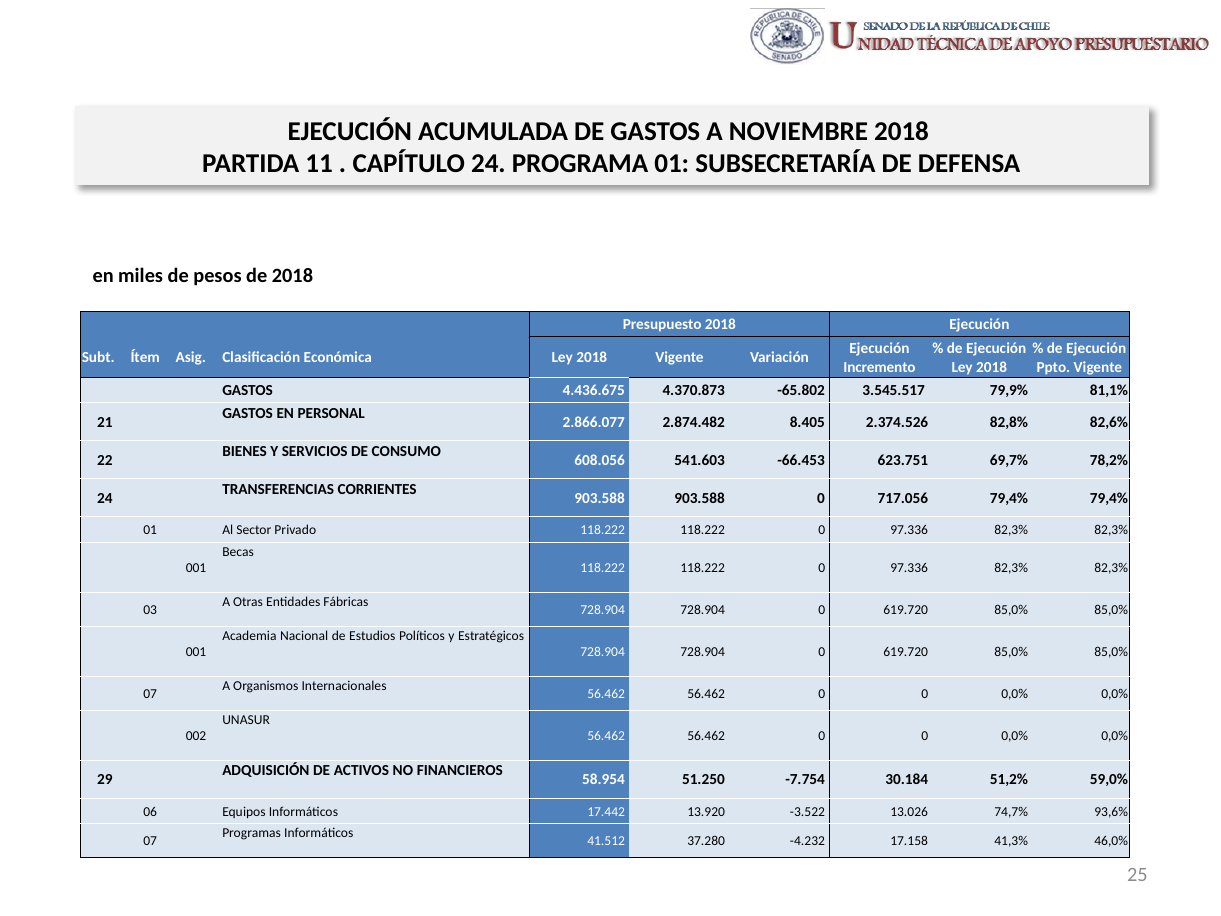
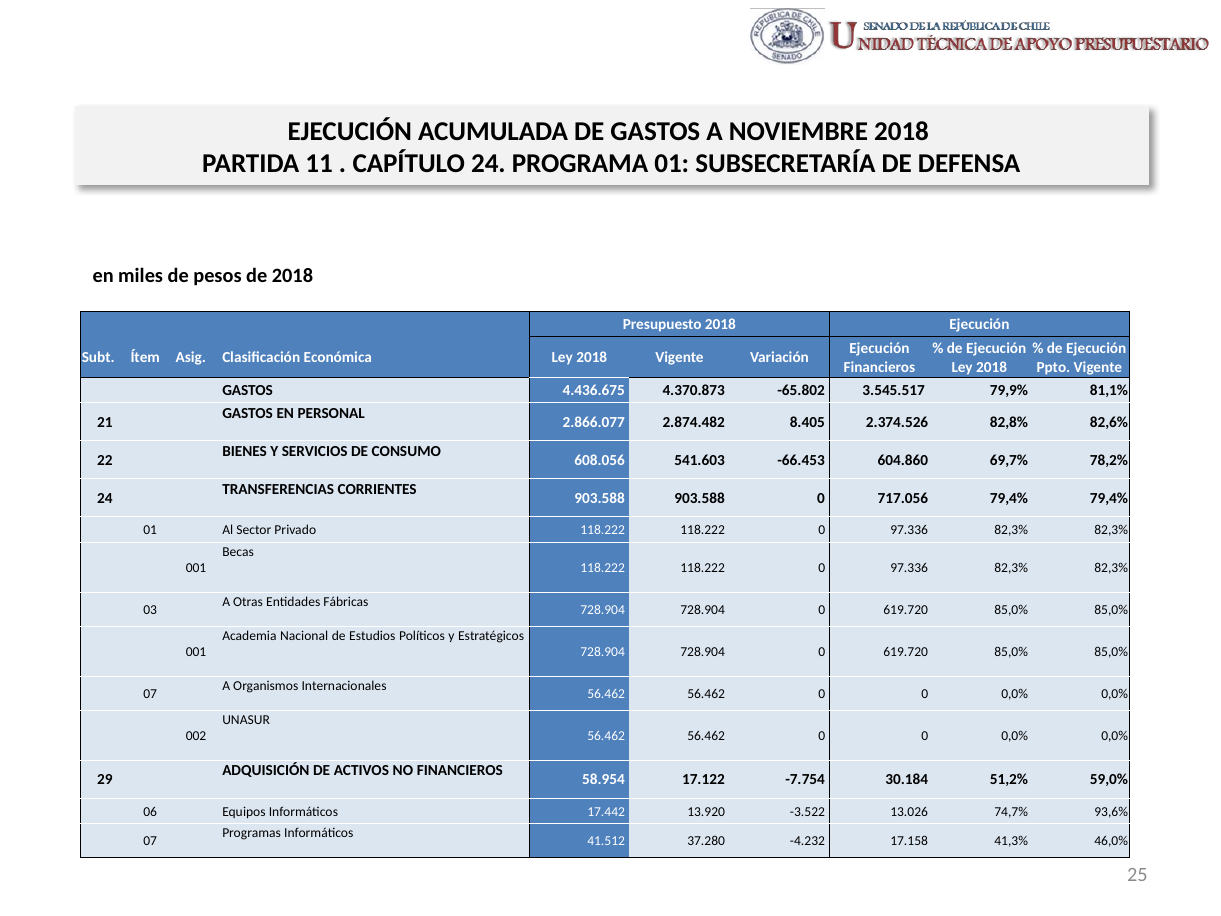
Incremento at (880, 367): Incremento -> Financieros
623.751: 623.751 -> 604.860
51.250: 51.250 -> 17.122
